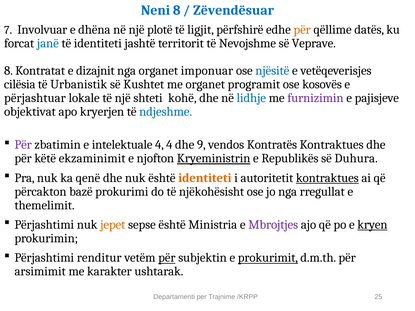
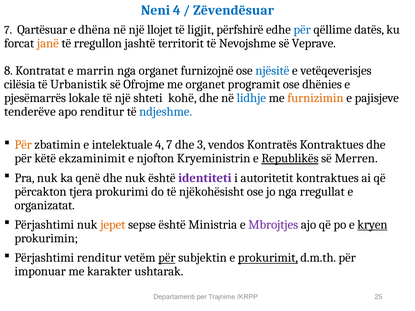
Neni 8: 8 -> 4
Involvuar: Involvuar -> Qartësuar
plotë: plotë -> llojet
për at (302, 30) colour: orange -> blue
janë colour: blue -> orange
të identiteti: identiteti -> rregullon
dizajnit: dizajnit -> marrin
imponuar: imponuar -> furnizojnë
Kushtet: Kushtet -> Ofrojme
kosovës: kosovës -> dhënies
përjashtuar: përjashtuar -> pjesëmarrës
furnizimin colour: purple -> orange
objektivat: objektivat -> tenderëve
apo kryerjen: kryerjen -> renditur
Për at (23, 145) colour: purple -> orange
4 4: 4 -> 7
9: 9 -> 3
Kryeministrin underline: present -> none
Republikës underline: none -> present
Duhura: Duhura -> Merren
identiteti at (205, 178) colour: orange -> purple
kontraktues at (327, 178) underline: present -> none
bazë: bazë -> tjera
themelimit: themelimit -> organizatat
arsimimit: arsimimit -> imponuar
